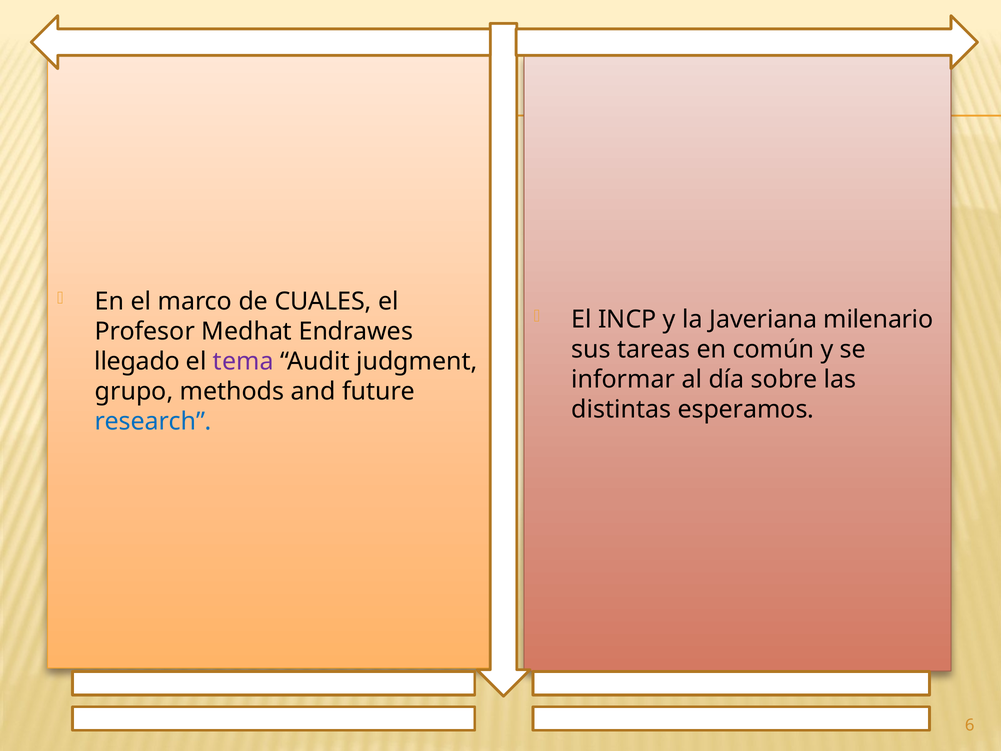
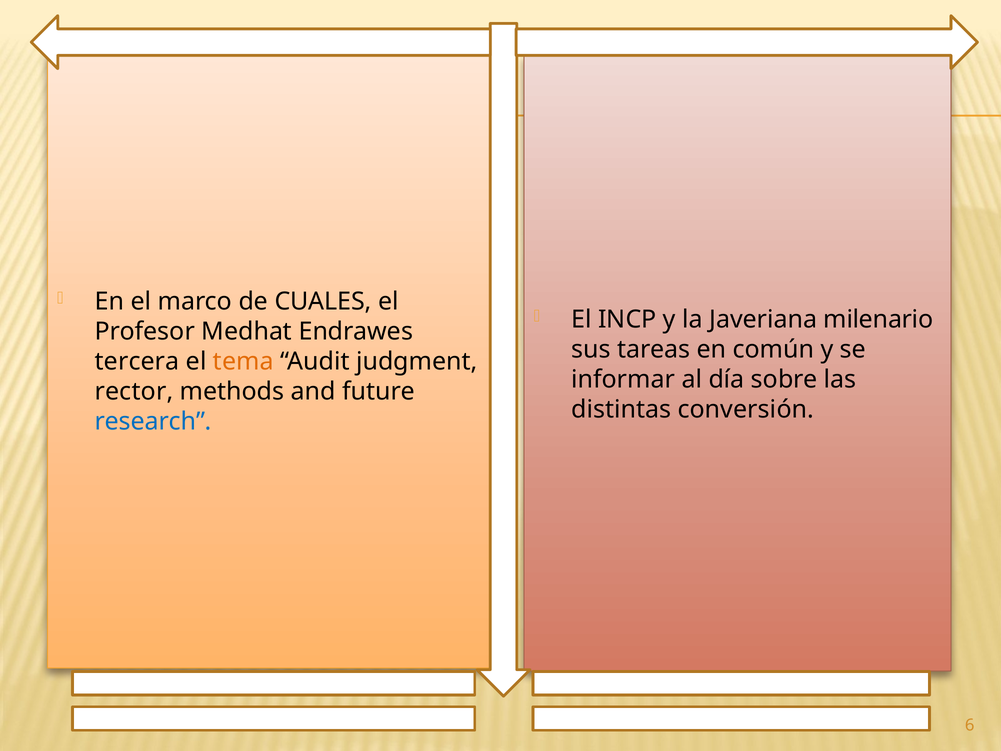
llegado: llegado -> tercera
tema colour: purple -> orange
grupo: grupo -> rector
esperamos: esperamos -> conversión
